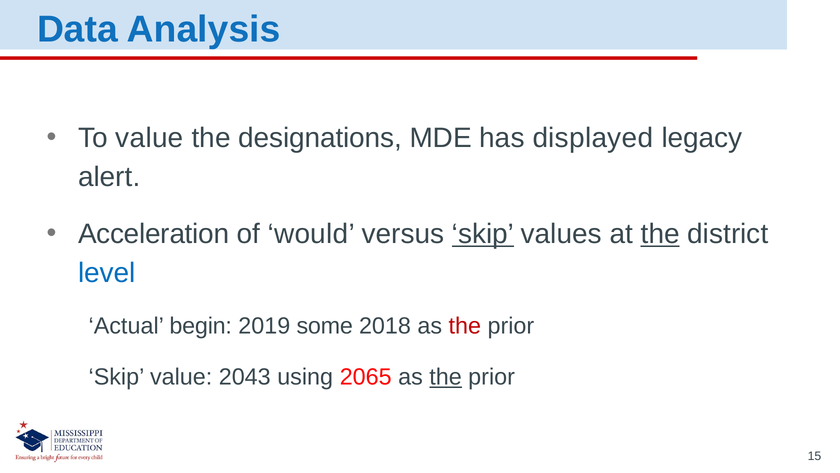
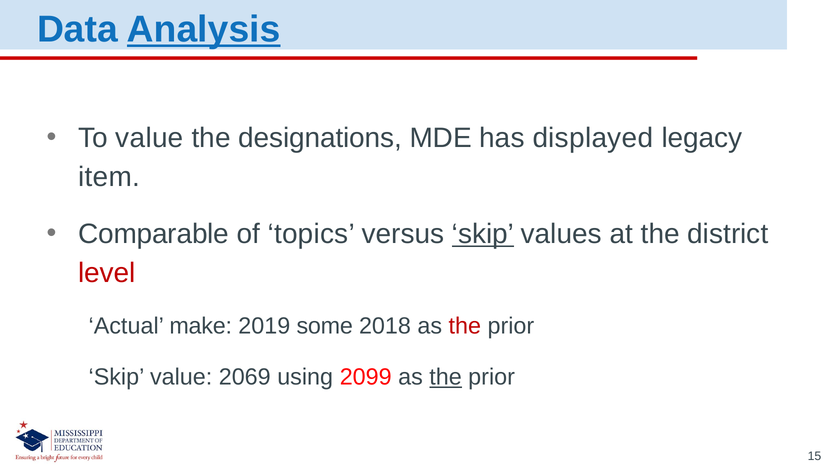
Analysis underline: none -> present
alert: alert -> item
Acceleration: Acceleration -> Comparable
would: would -> topics
the at (660, 234) underline: present -> none
level colour: blue -> red
begin: begin -> make
2043: 2043 -> 2069
2065: 2065 -> 2099
